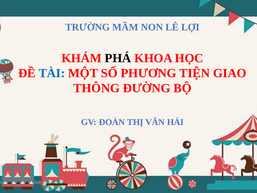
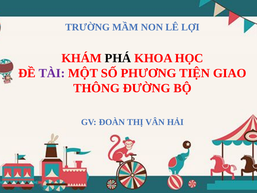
TÀI colour: blue -> purple
